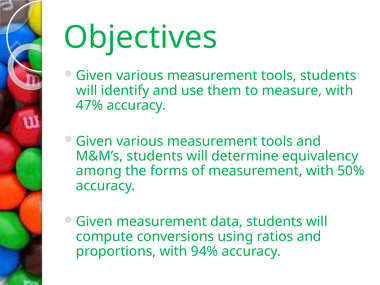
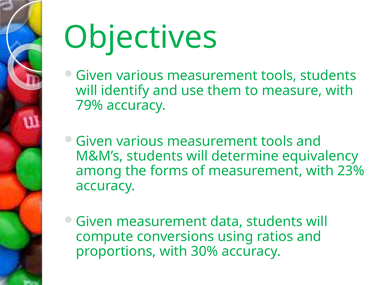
47%: 47% -> 79%
50%: 50% -> 23%
94%: 94% -> 30%
